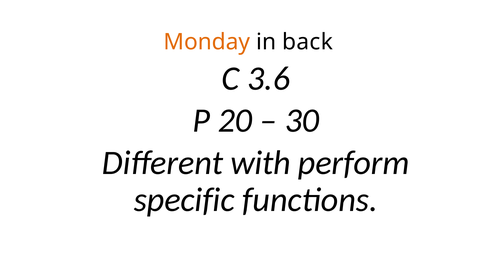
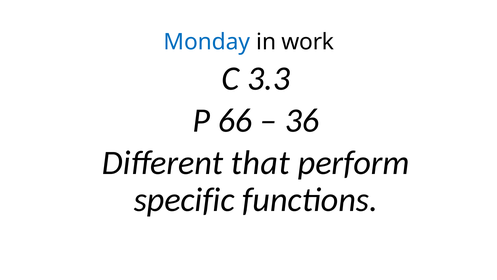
Monday colour: orange -> blue
back: back -> work
3.6: 3.6 -> 3.3
20: 20 -> 66
30: 30 -> 36
with: with -> that
